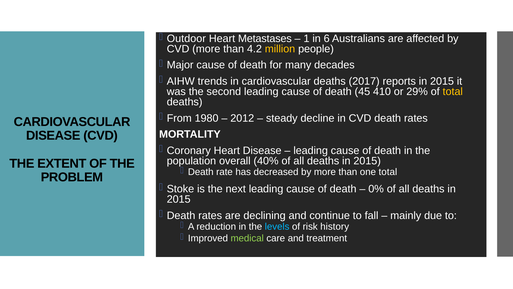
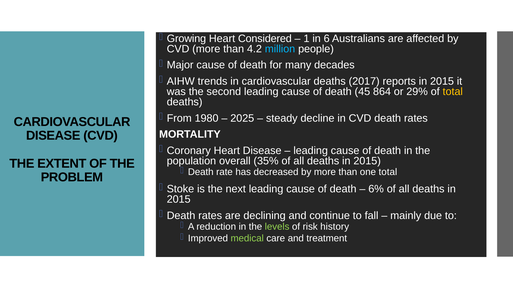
Outdoor: Outdoor -> Growing
Metastases: Metastases -> Considered
million colour: yellow -> light blue
410: 410 -> 864
2012: 2012 -> 2025
40%: 40% -> 35%
0%: 0% -> 6%
levels colour: light blue -> light green
